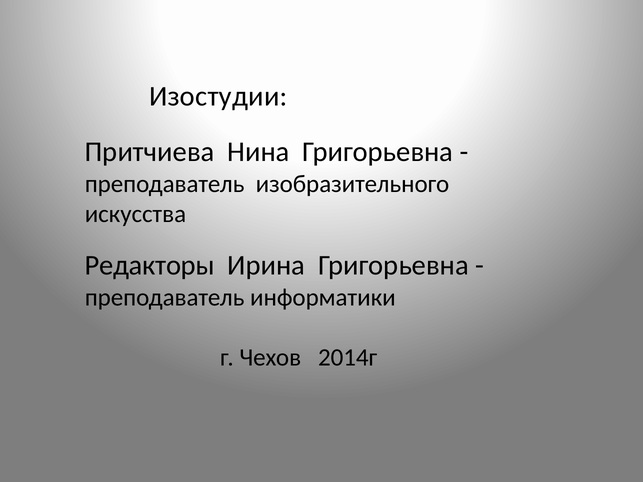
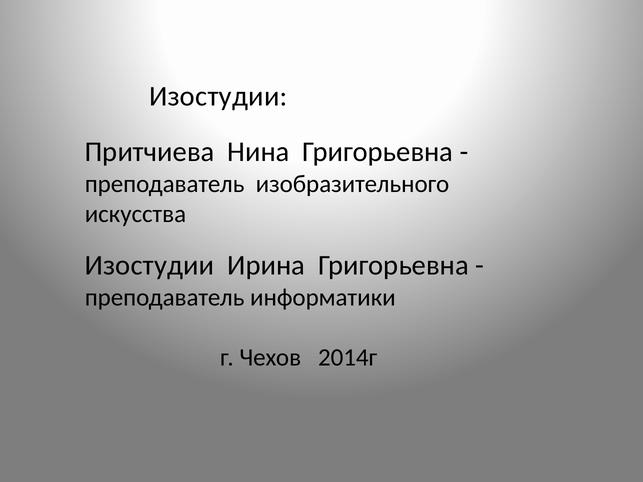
Редакторы at (150, 266): Редакторы -> Изостудии
